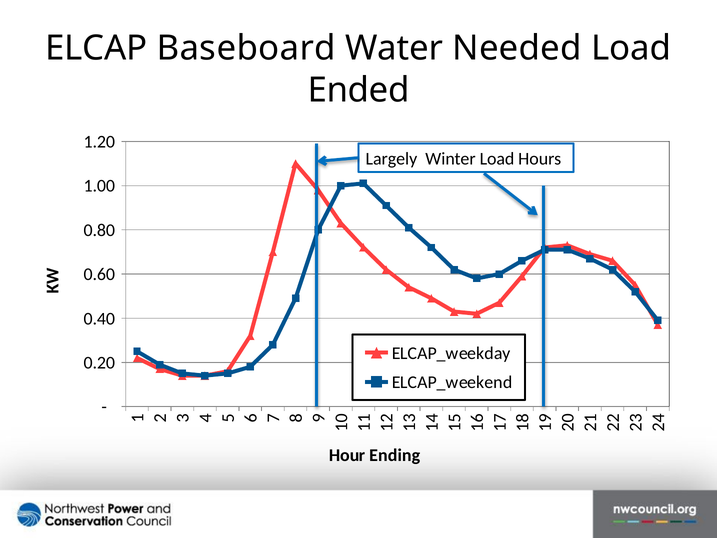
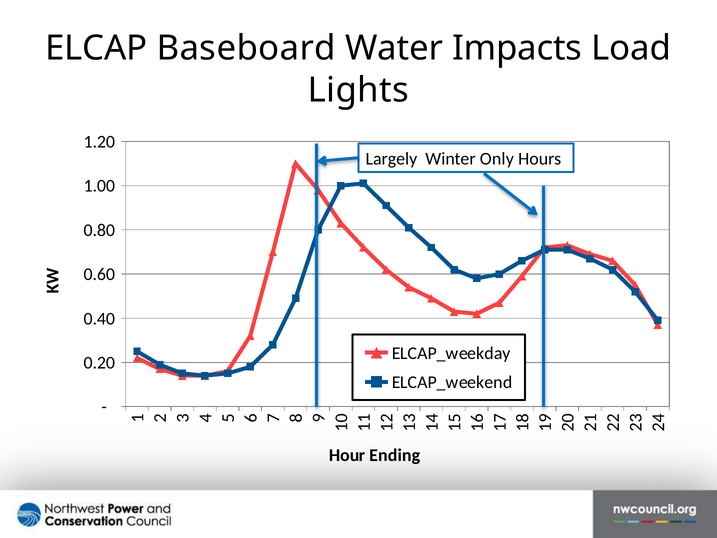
Needed: Needed -> Impacts
Ended: Ended -> Lights
Winter Load: Load -> Only
